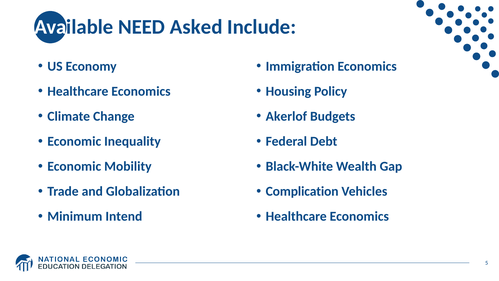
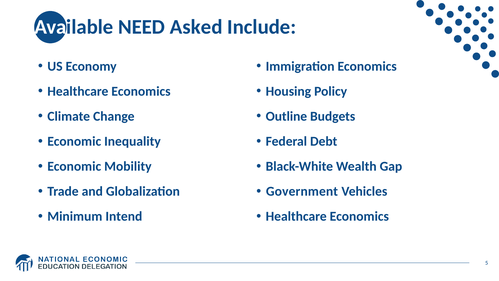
Akerlof: Akerlof -> Outline
Complication: Complication -> Government
